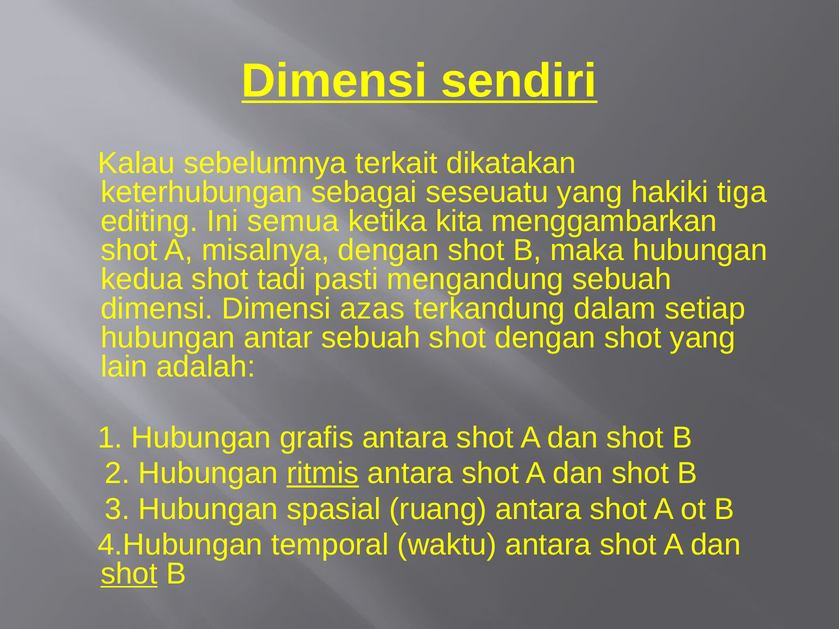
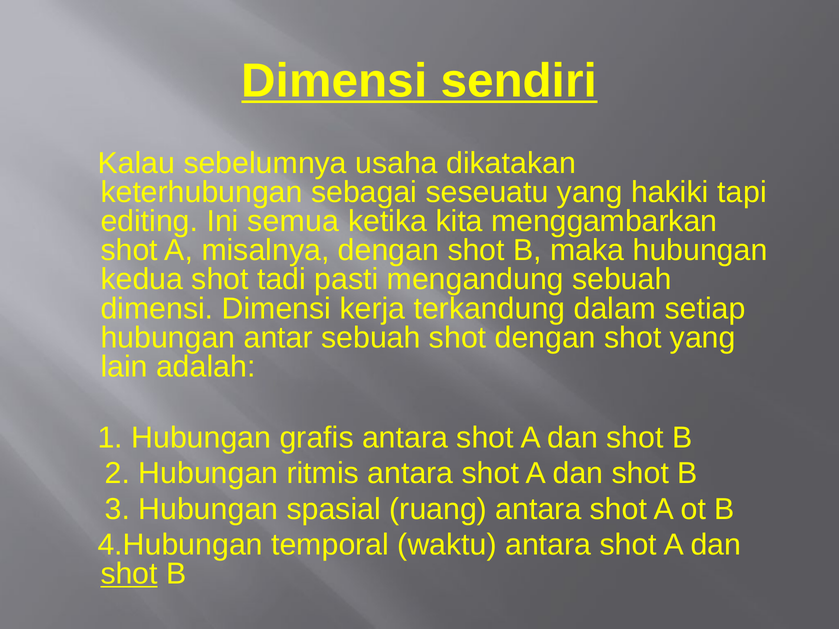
terkait: terkait -> usaha
tiga: tiga -> tapi
azas: azas -> kerja
ritmis underline: present -> none
